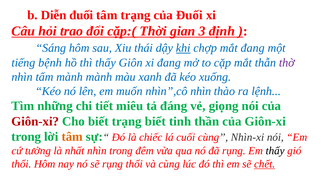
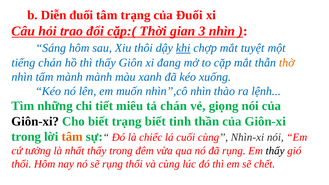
3 định: định -> nhìn
thái: thái -> thôi
mắt đang: đang -> tuyệt
tiếng bệnh: bệnh -> chán
thờ colour: purple -> orange
tả đáng: đáng -> chán
Giôn-xi at (35, 121) colour: red -> black
nhất nhìn: nhìn -> thấy
chết underline: present -> none
